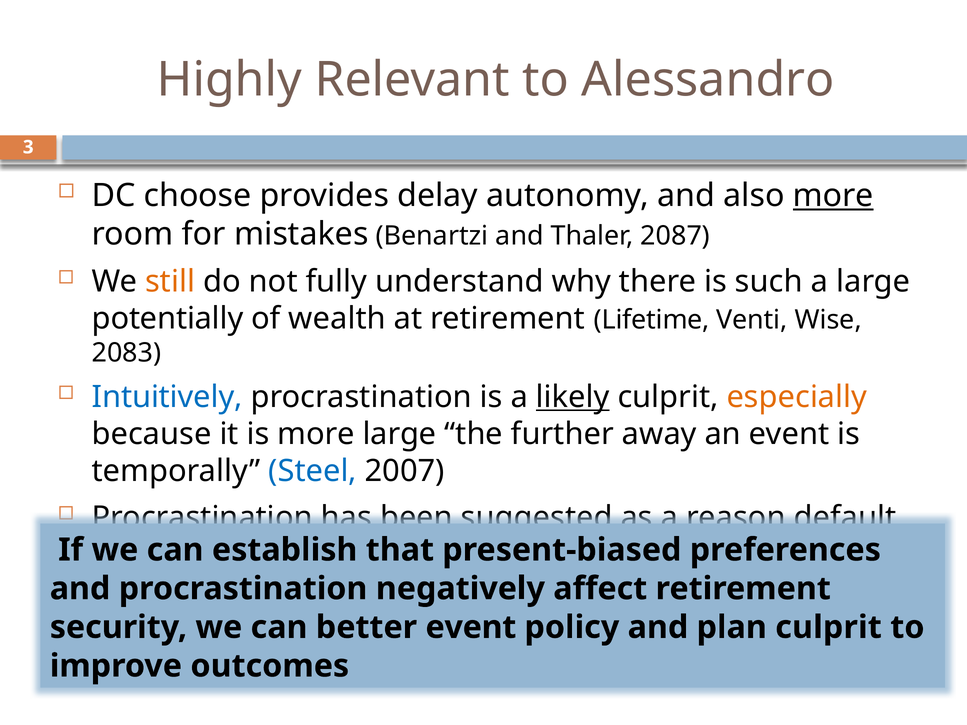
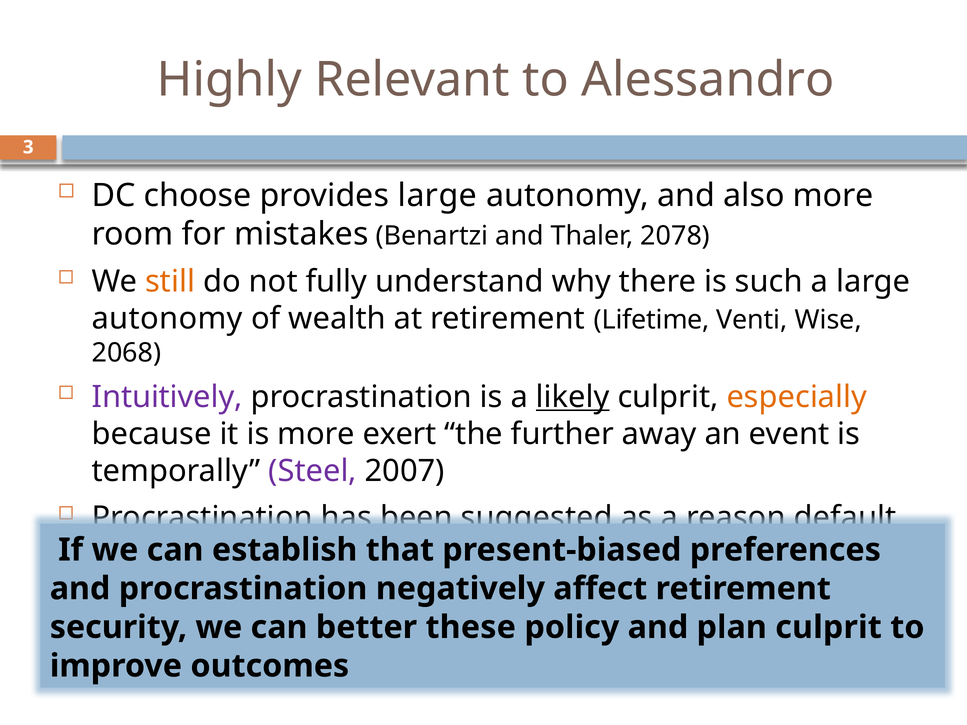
provides delay: delay -> large
more at (833, 196) underline: present -> none
2087: 2087 -> 2078
potentially at (167, 318): potentially -> autonomy
2083: 2083 -> 2068
Intuitively colour: blue -> purple
more large: large -> exert
Steel colour: blue -> purple
better event: event -> these
